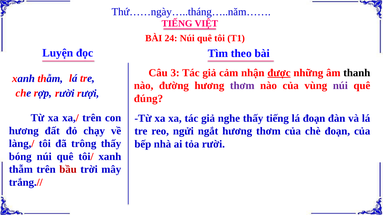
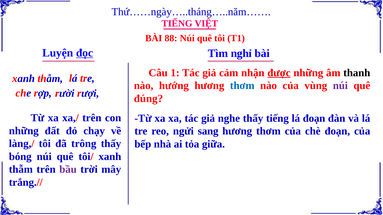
24: 24 -> 88
đọc underline: none -> present
theo: theo -> nghỉ
3: 3 -> 1
đường: đường -> hướng
thơm at (242, 86) colour: purple -> blue
hương at (24, 131): hương -> những
ngắt: ngắt -> sang
tỏa rười: rười -> giữa
bầu colour: red -> purple
